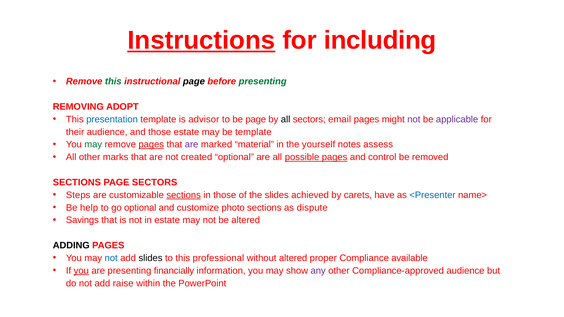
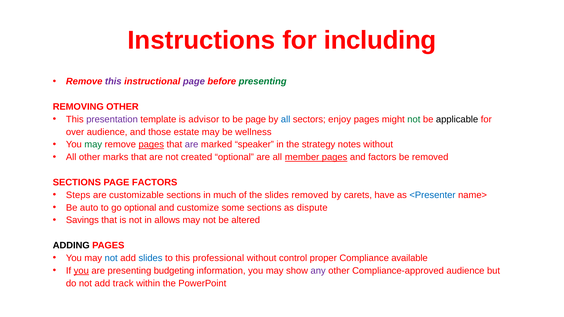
Instructions underline: present -> none
this at (113, 82) colour: green -> purple
page at (194, 82) colour: black -> purple
REMOVING ADOPT: ADOPT -> OTHER
presentation colour: blue -> purple
all at (286, 119) colour: black -> blue
email: email -> enjoy
not at (414, 119) colour: purple -> green
applicable colour: purple -> black
their: their -> over
be template: template -> wellness
material: material -> speaker
yourself: yourself -> strategy
notes assess: assess -> without
possible: possible -> member
and control: control -> factors
PAGE SECTORS: SECTORS -> FACTORS
sections at (184, 195) underline: present -> none
in those: those -> much
slides achieved: achieved -> removed
help: help -> auto
photo: photo -> some
in estate: estate -> allows
slides at (150, 258) colour: black -> blue
without altered: altered -> control
financially: financially -> budgeting
raise: raise -> track
